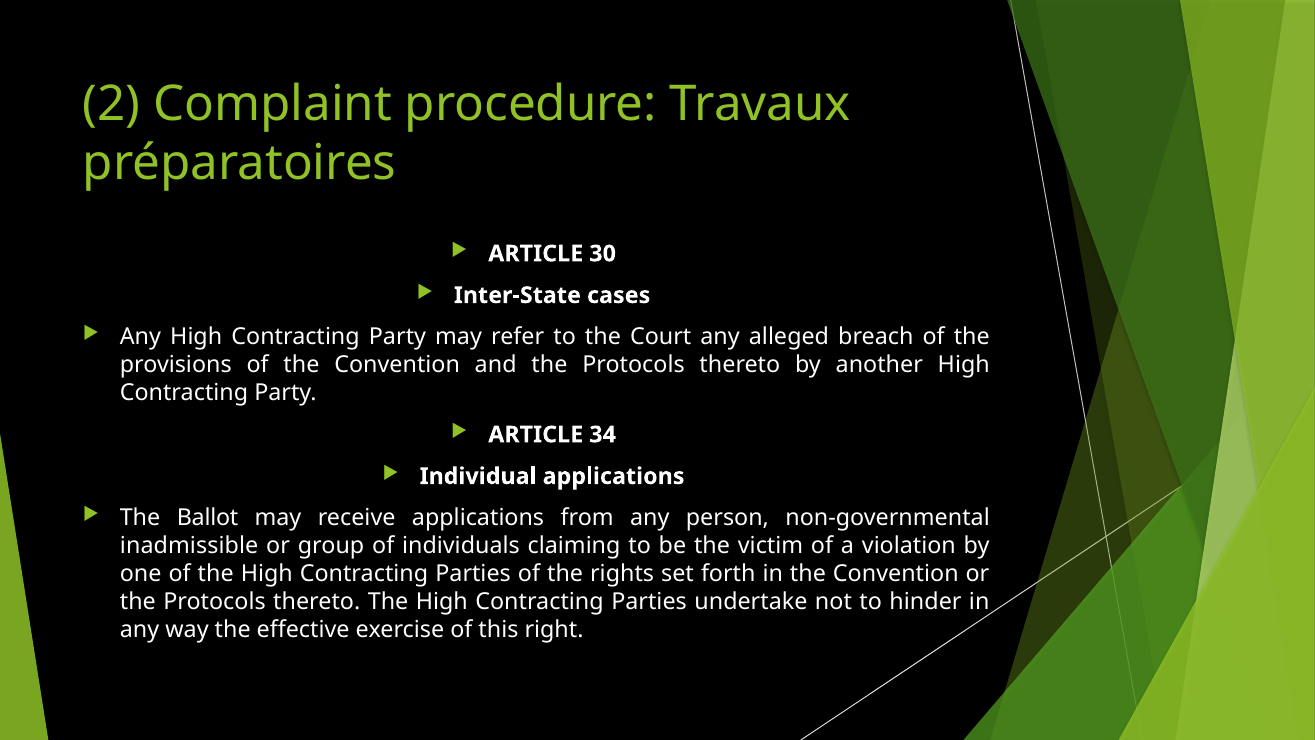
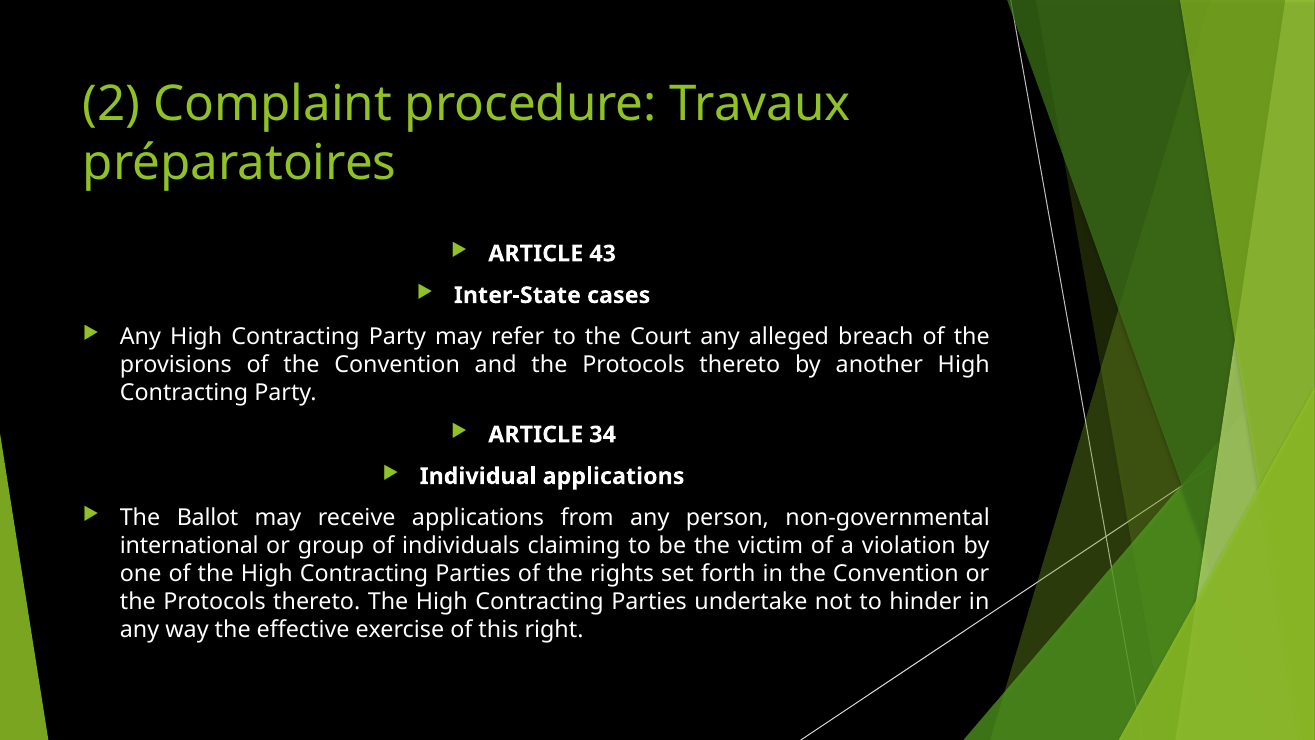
30: 30 -> 43
inadmissible: inadmissible -> international
